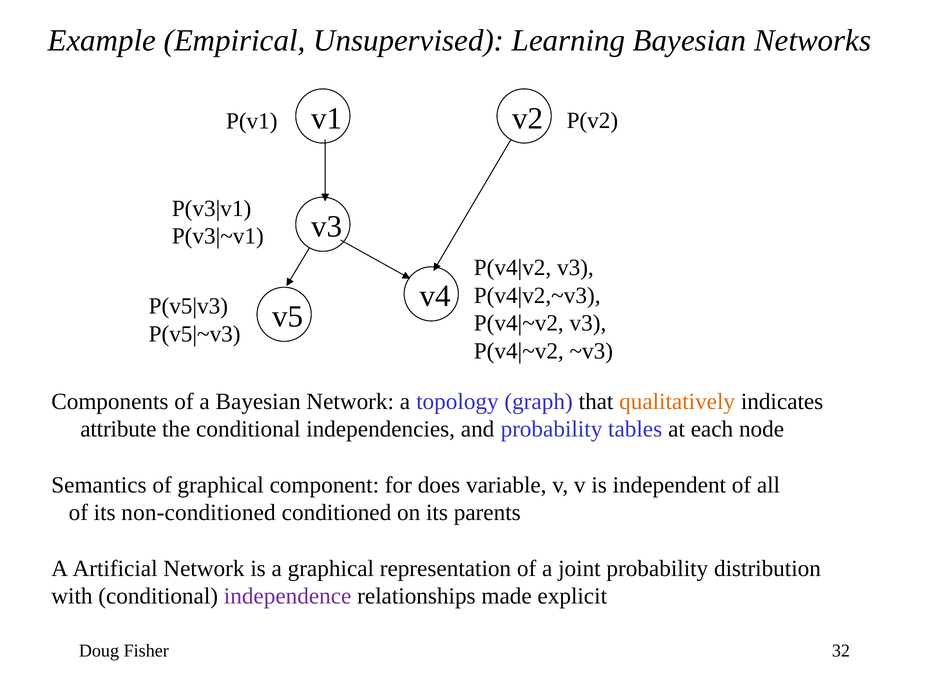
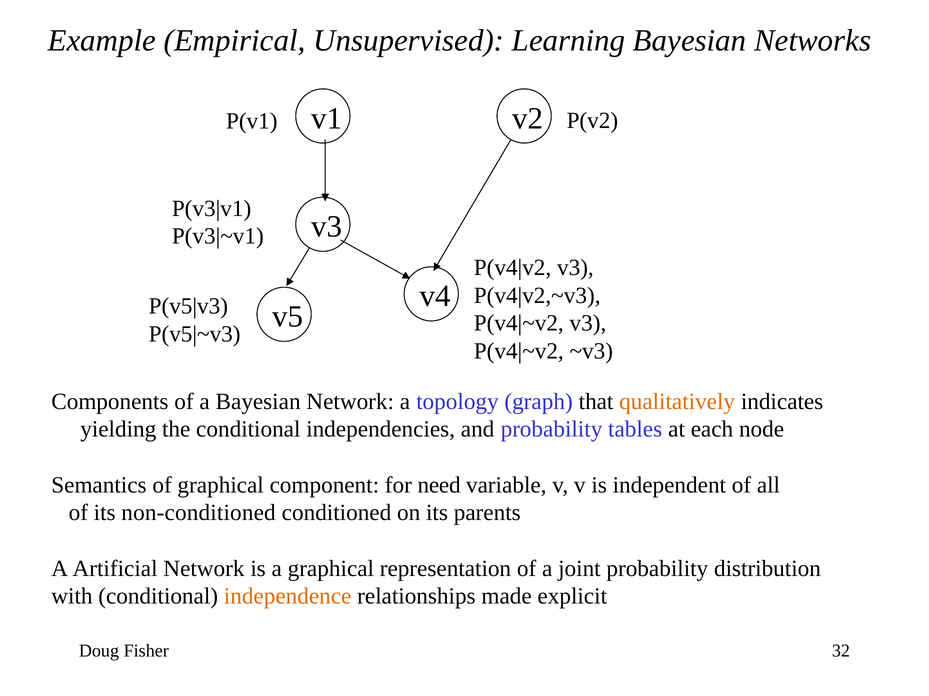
attribute: attribute -> yielding
does: does -> need
independence colour: purple -> orange
